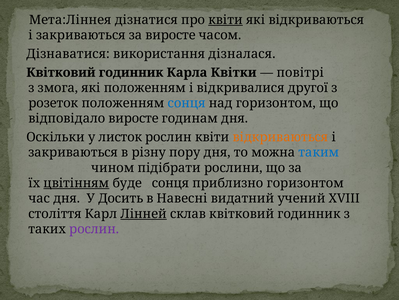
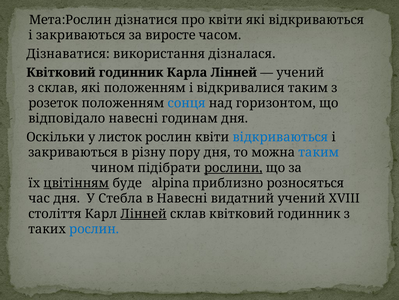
Мета:Ліннея: Мета:Ліннея -> Мета:Рослин
квіти at (226, 20) underline: present -> none
Карла Квітки: Квітки -> Лінней
повітрі at (300, 72): повітрі -> учений
з змога: змога -> склав
відкривалися другої: другої -> таким
відповідало виросте: виросте -> навесні
відкриваються at (280, 137) colour: orange -> blue
рослини underline: none -> present
буде сонця: сонця -> alpina
приблизно горизонтом: горизонтом -> розносяться
Досить: Досить -> Стебла
рослин at (94, 229) colour: purple -> blue
